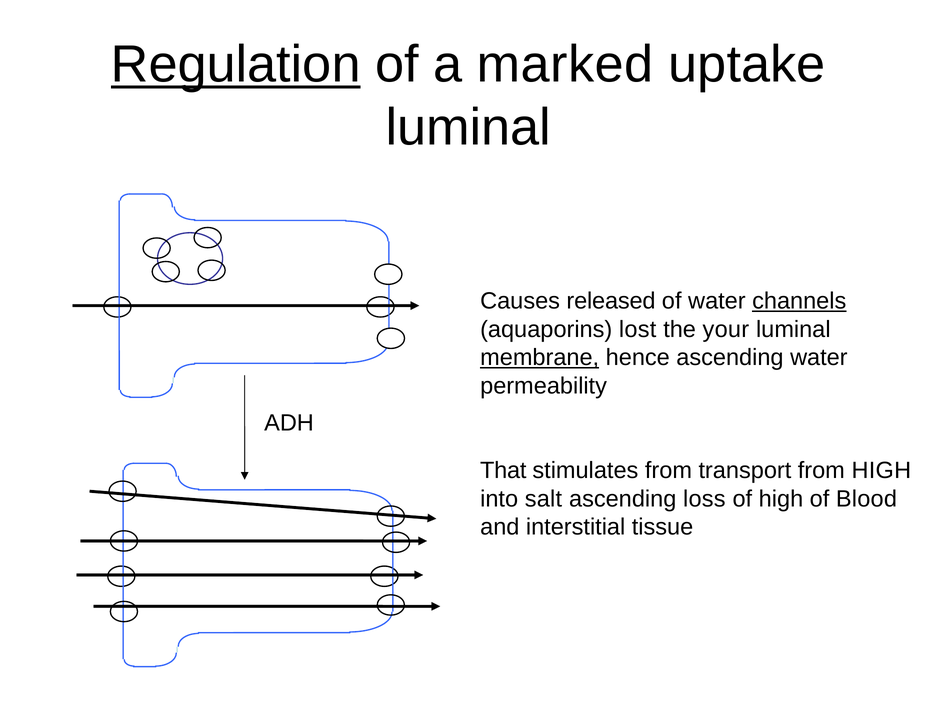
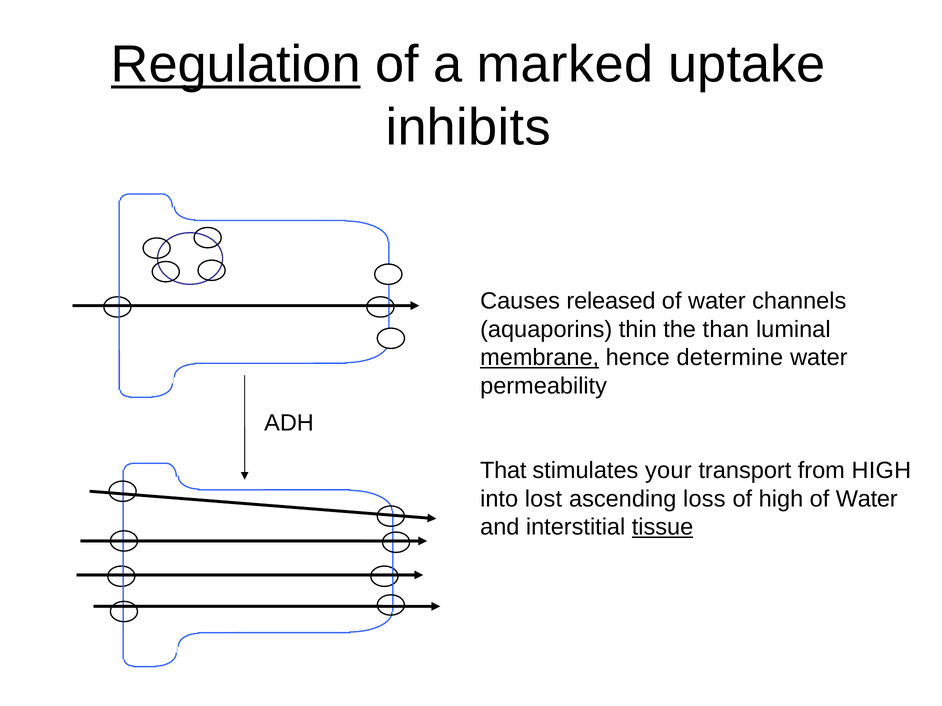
luminal at (468, 127): luminal -> inhibits
channels underline: present -> none
lost: lost -> thin
your: your -> than
hence ascending: ascending -> determine
stimulates from: from -> your
salt: salt -> lost
Blood at (866, 499): Blood -> Water
tissue underline: none -> present
